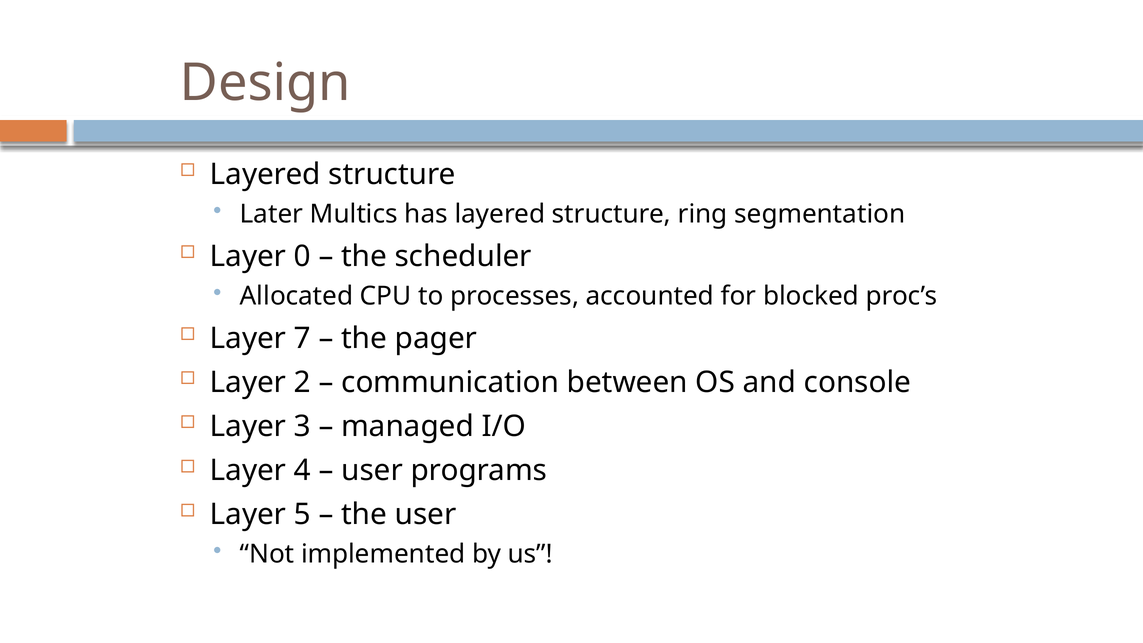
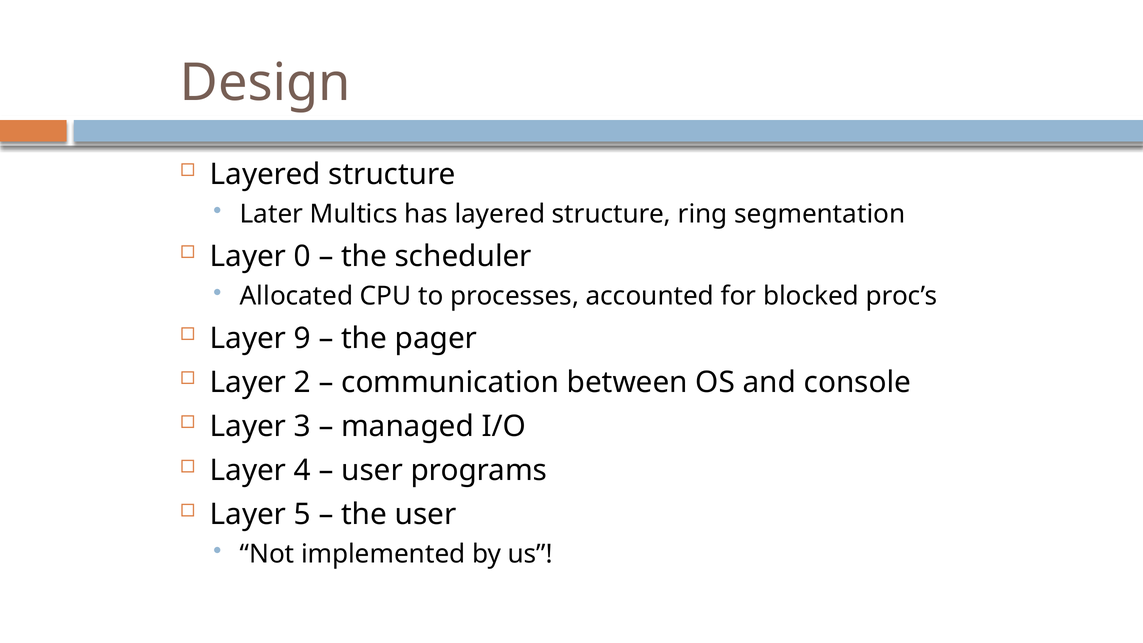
7: 7 -> 9
